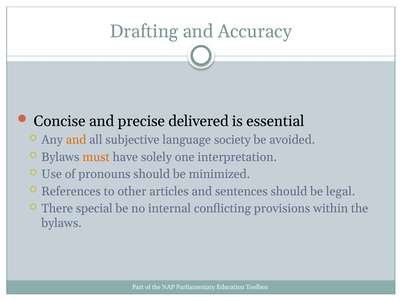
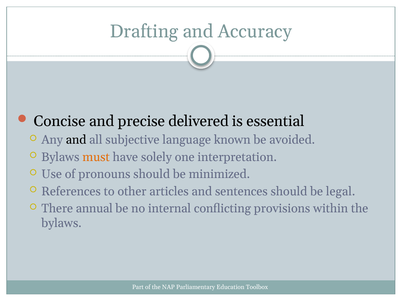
and at (76, 140) colour: orange -> black
society: society -> known
special: special -> annual
